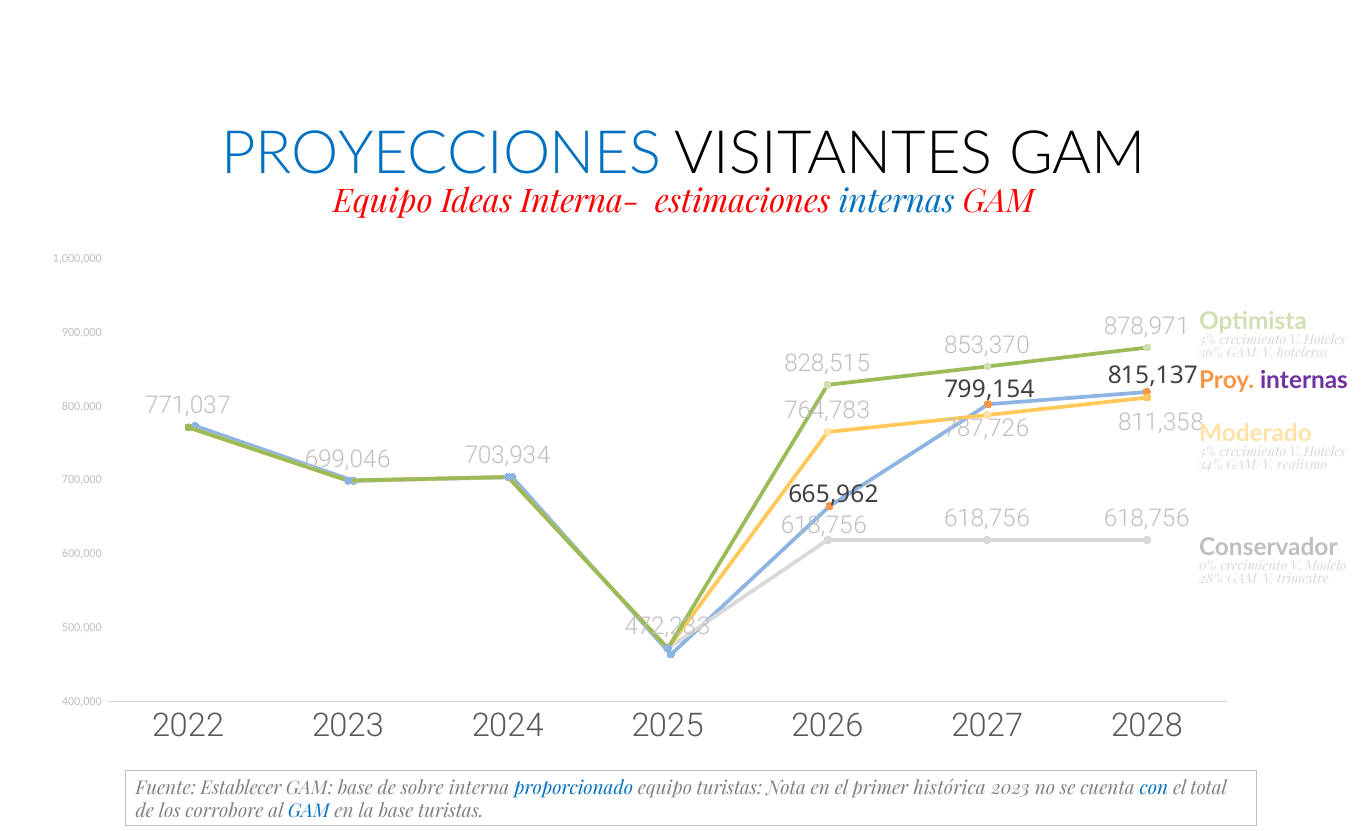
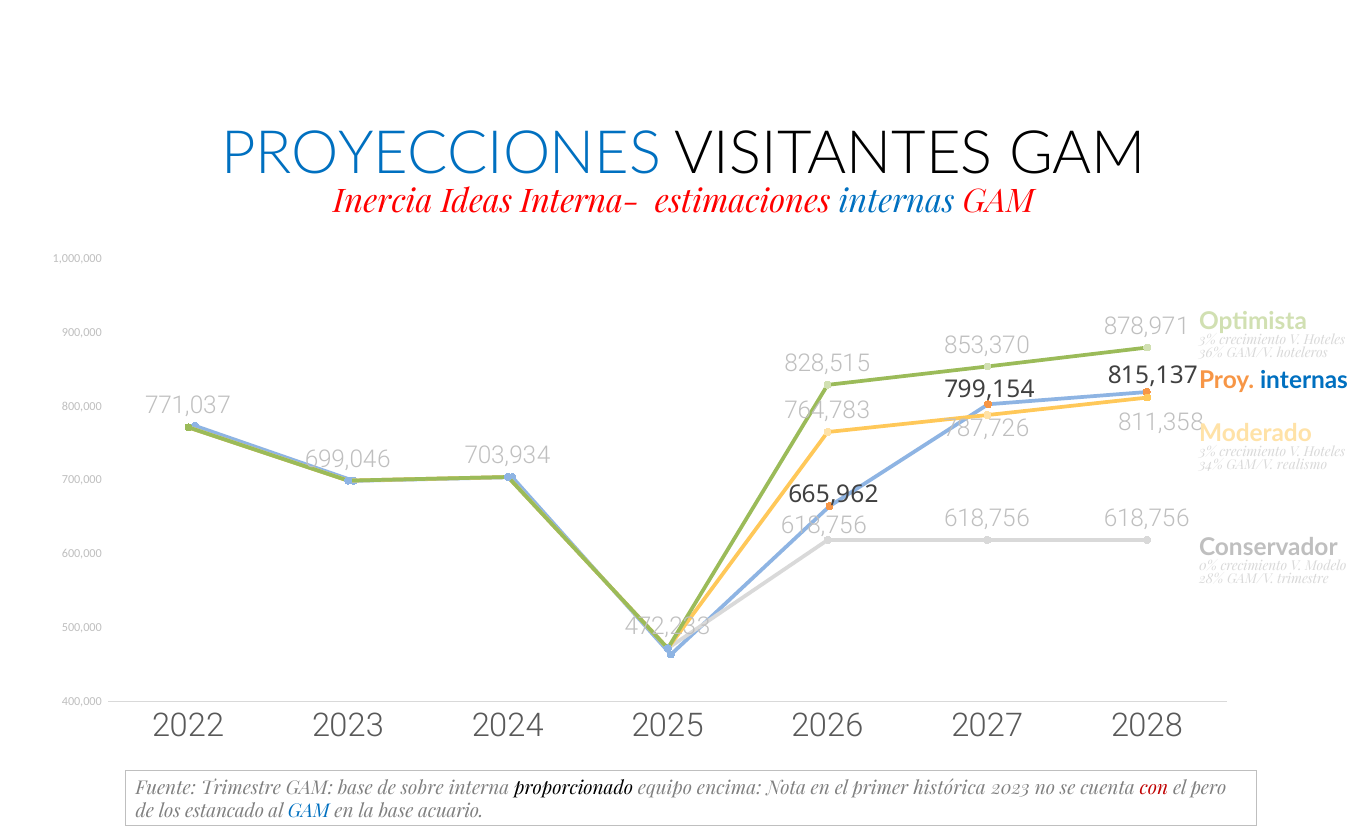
Equipo at (383, 202): Equipo -> Inercia
internas at (1304, 381) colour: purple -> blue
Fuente Establecer: Establecer -> Trimestre
proporcionado colour: blue -> black
turistas at (730, 788): turistas -> encima
con colour: blue -> red
total: total -> pero
corrobore: corrobore -> estancado
base turistas: turistas -> acuario
